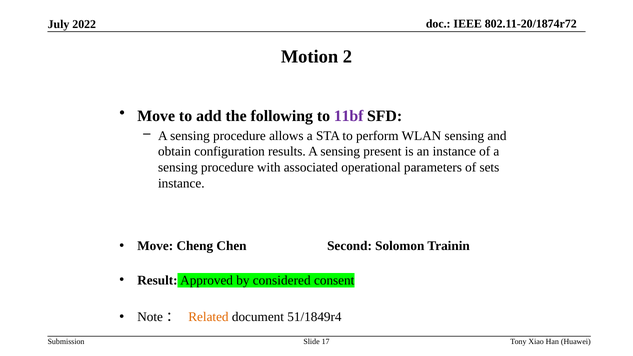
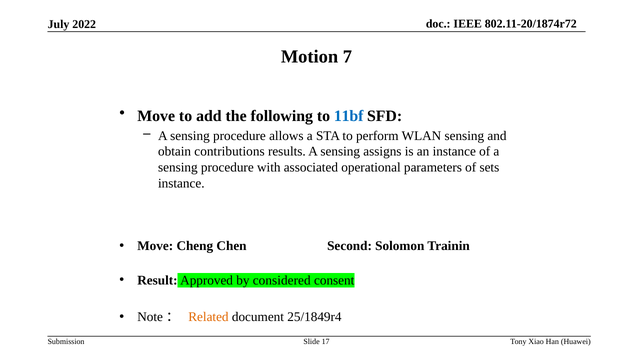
2: 2 -> 7
11bf colour: purple -> blue
configuration: configuration -> contributions
present: present -> assigns
51/1849r4: 51/1849r4 -> 25/1849r4
